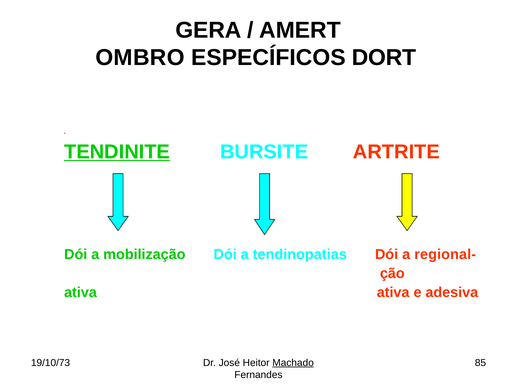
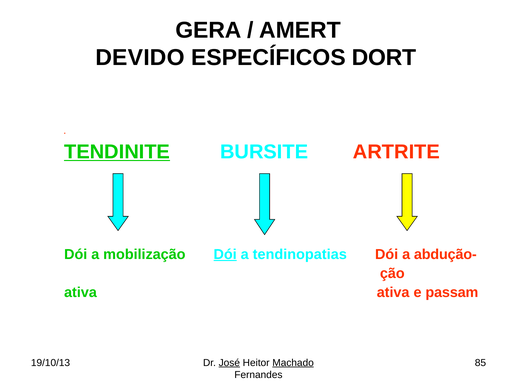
OMBRO: OMBRO -> DEVIDO
Dói at (225, 254) underline: none -> present
regional-: regional- -> abdução-
adesiva: adesiva -> passam
19/10/73: 19/10/73 -> 19/10/13
José underline: none -> present
